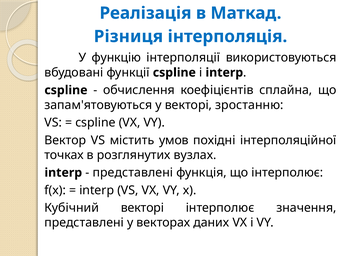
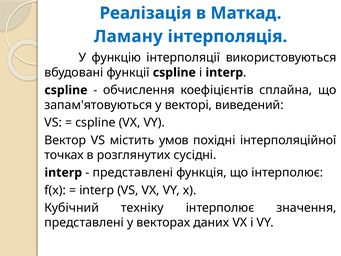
Різниця: Різниця -> Ламану
зростанню: зростанню -> виведений
вузлах: вузлах -> сусідні
Кубічний векторі: векторі -> техніку
